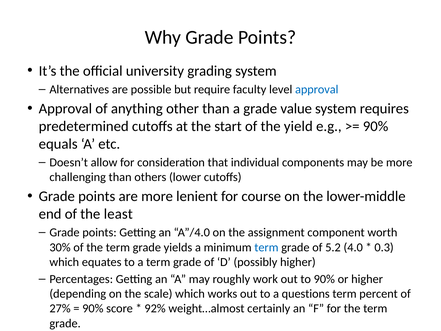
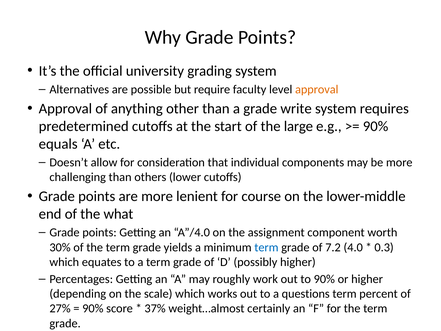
approval at (317, 89) colour: blue -> orange
value: value -> write
yield: yield -> large
least: least -> what
5.2: 5.2 -> 7.2
92%: 92% -> 37%
